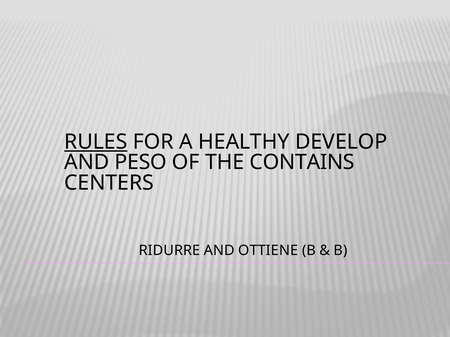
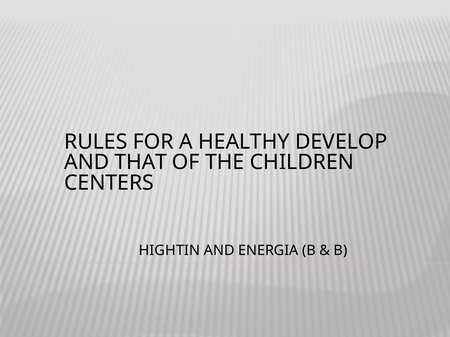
RULES underline: present -> none
PESO: PESO -> THAT
CONTAINS: CONTAINS -> CHILDREN
RIDURRE: RIDURRE -> HIGHTIN
OTTIENE: OTTIENE -> ENERGIA
